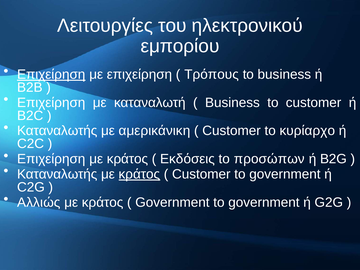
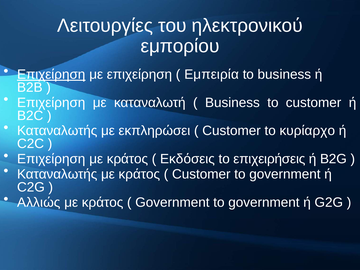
Τρόπους: Τρόπους -> Εμπειρία
αμερικάνικη: αμερικάνικη -> εκπληρώσει
προσώπων: προσώπων -> επιχειρήσεις
κράτος at (139, 174) underline: present -> none
